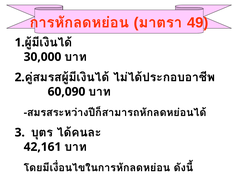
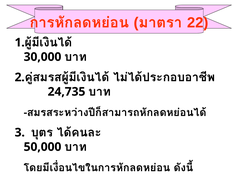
49: 49 -> 22
60,090: 60,090 -> 24,735
42,161: 42,161 -> 50,000
